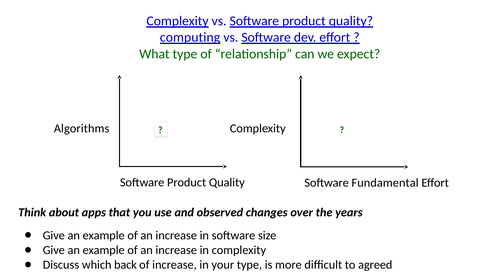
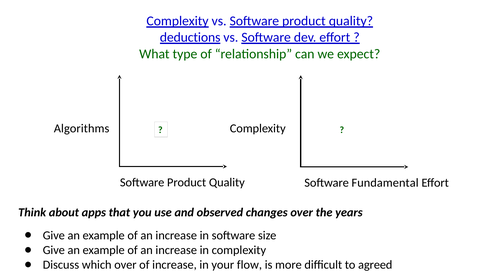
computing: computing -> deductions
which back: back -> over
your type: type -> flow
